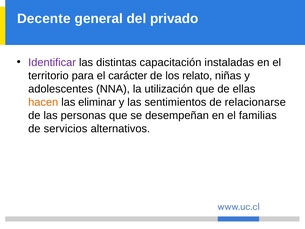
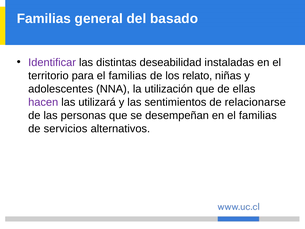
Decente at (44, 19): Decente -> Familias
privado: privado -> basado
capacitación: capacitación -> deseabilidad
para el carácter: carácter -> familias
hacen colour: orange -> purple
eliminar: eliminar -> utilizará
